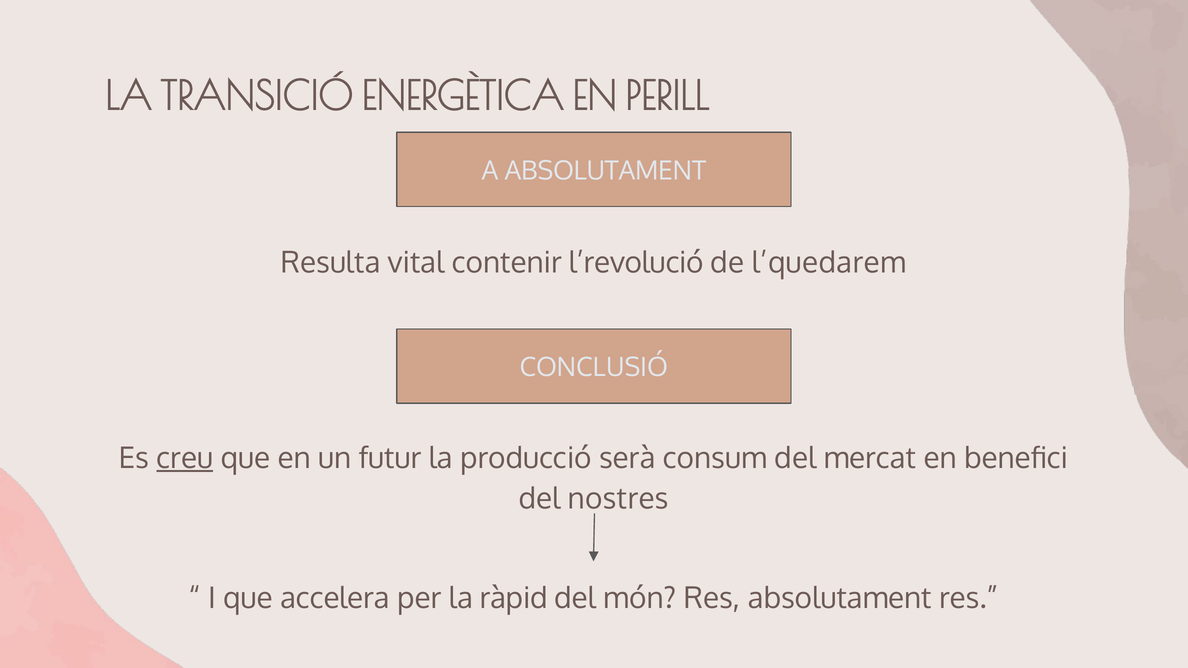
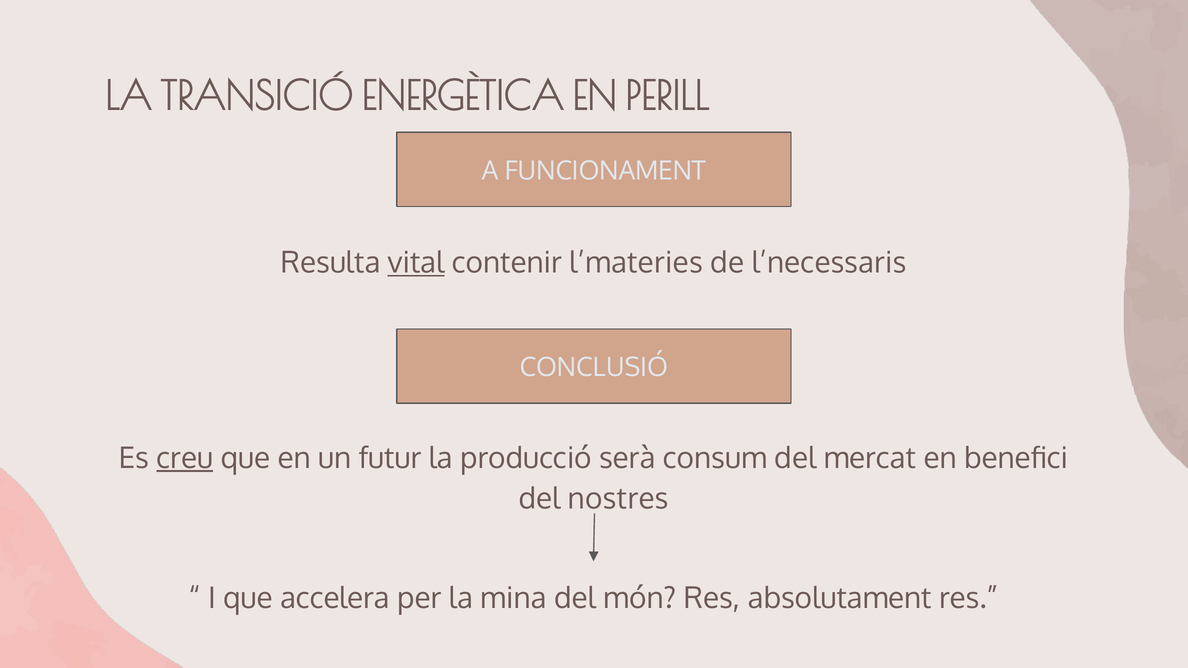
A ABSOLUTAMENT: ABSOLUTAMENT -> FUNCIONAMENT
vital underline: none -> present
l’revolució: l’revolució -> l’materies
l’quedarem: l’quedarem -> l’necessaris
ràpid: ràpid -> mina
